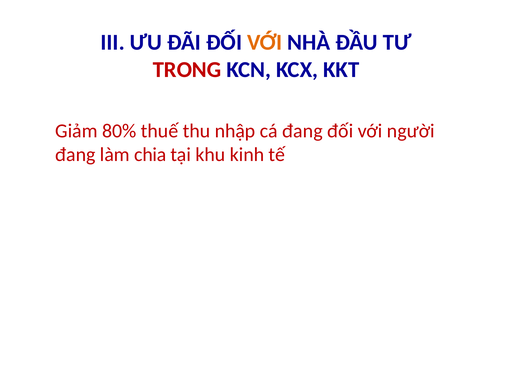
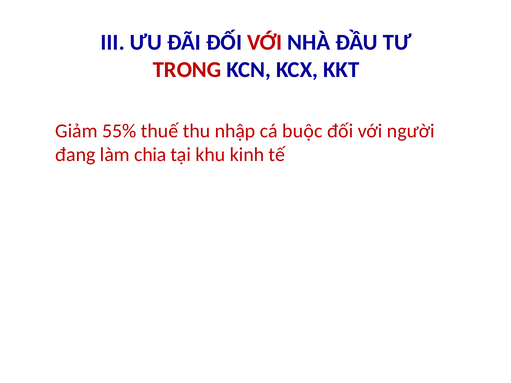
VỚI at (265, 42) colour: orange -> red
80%: 80% -> 55%
cá đang: đang -> buộc
